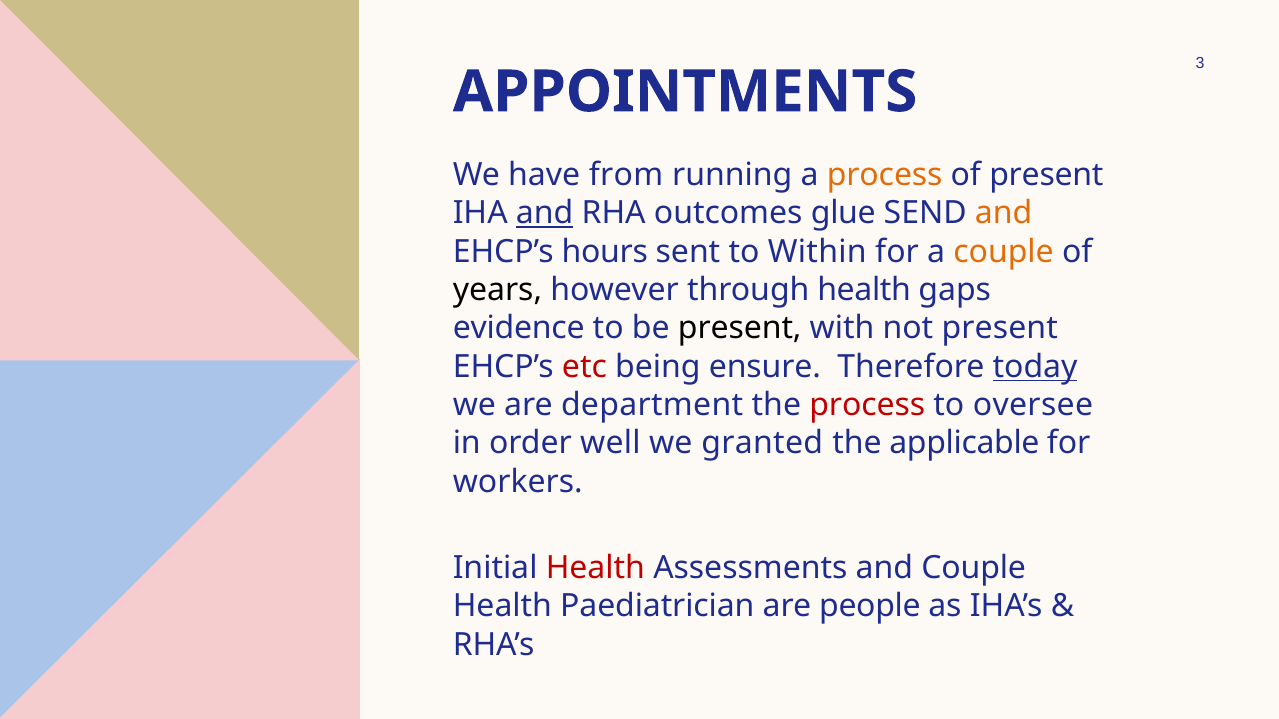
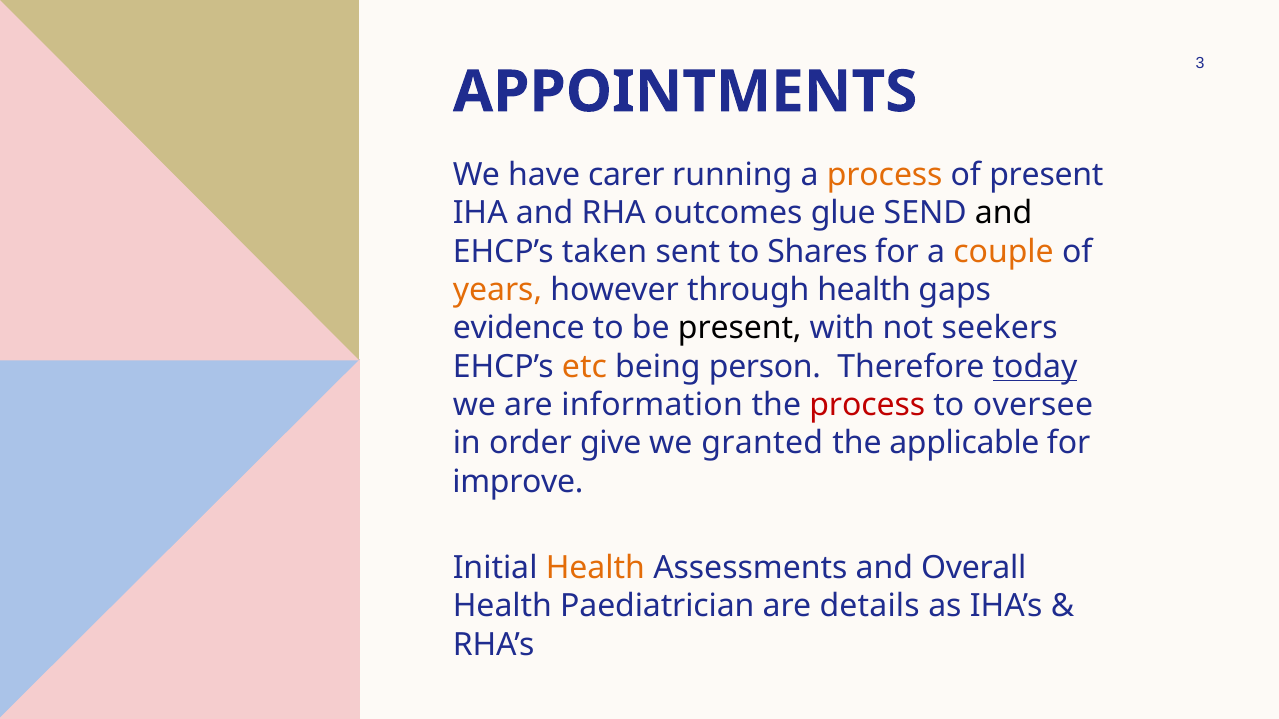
from: from -> carer
and at (545, 213) underline: present -> none
and at (1004, 213) colour: orange -> black
hours: hours -> taken
Within: Within -> Shares
years colour: black -> orange
not present: present -> seekers
etc colour: red -> orange
ensure: ensure -> person
department: department -> information
well: well -> give
workers: workers -> improve
Health at (595, 568) colour: red -> orange
and Couple: Couple -> Overall
people: people -> details
